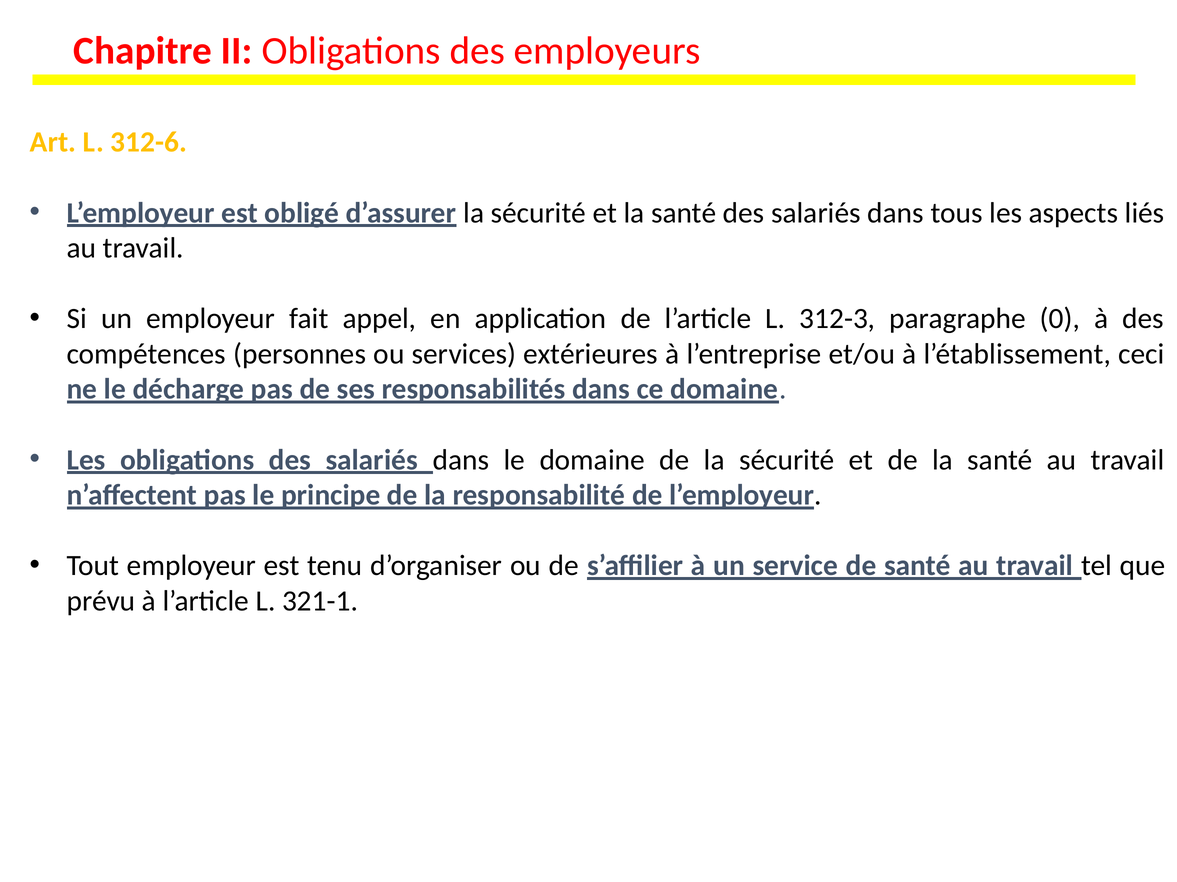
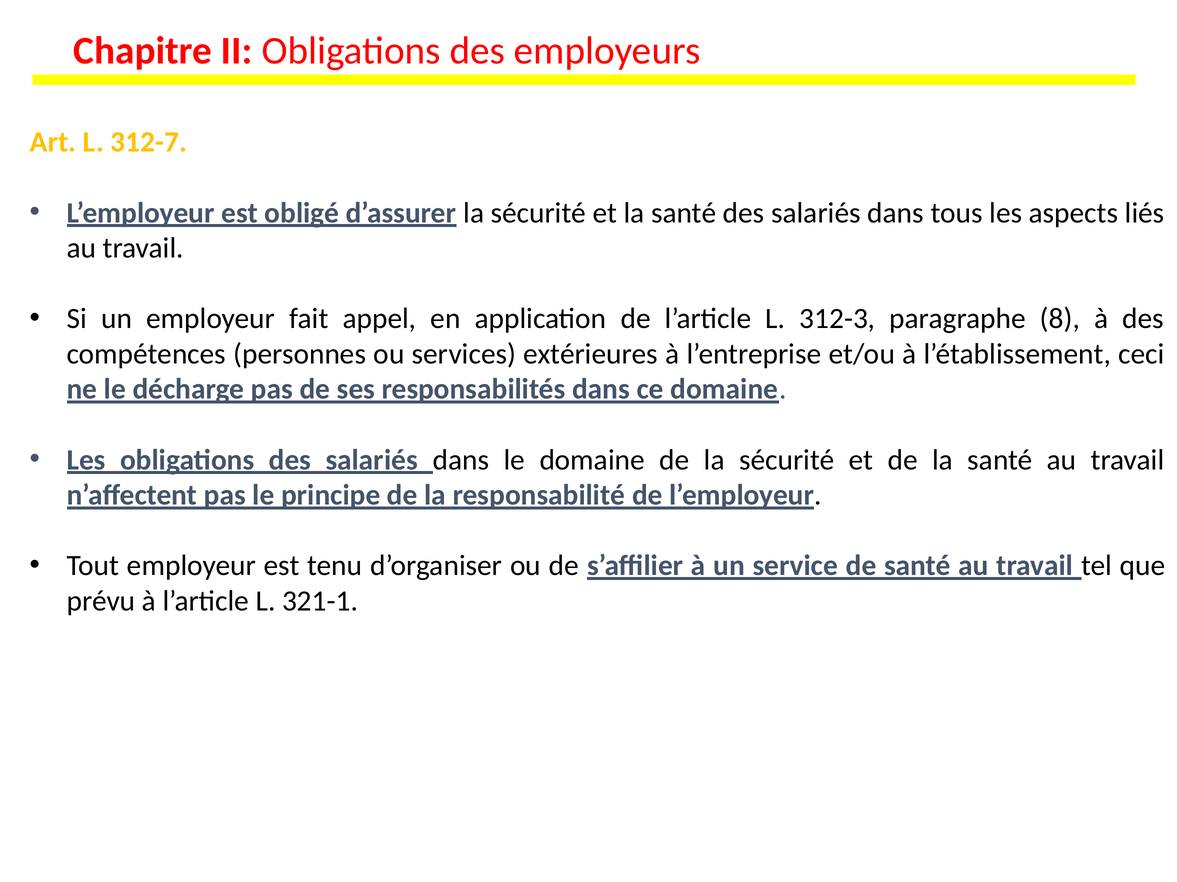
312-6: 312-6 -> 312-7
0: 0 -> 8
